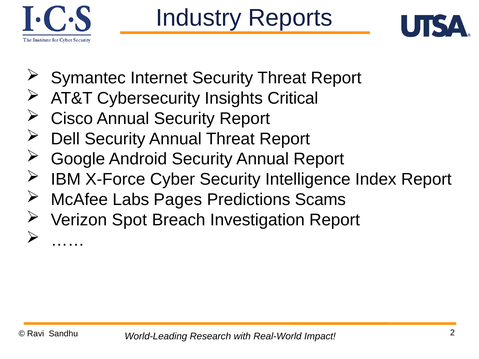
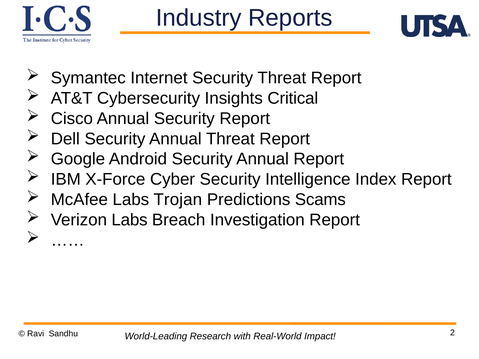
Pages: Pages -> Trojan
Verizon Spot: Spot -> Labs
